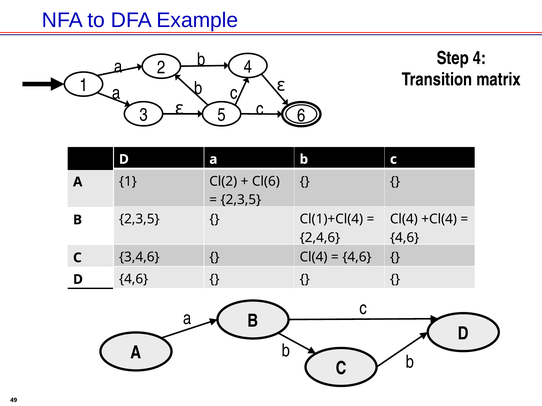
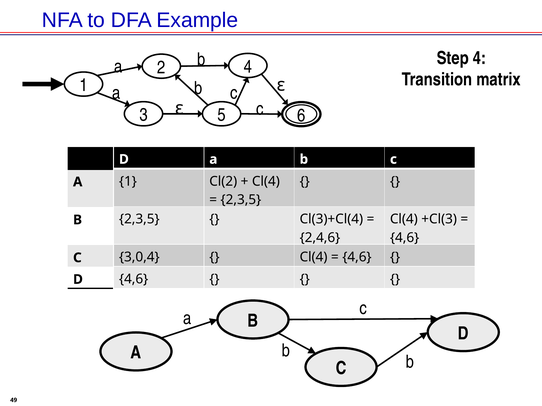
Cl(6 at (266, 181): Cl(6 -> Cl(4
Cl(1)+Cl(4: Cl(1)+Cl(4 -> Cl(3)+Cl(4
+Cl(4: +Cl(4 -> +Cl(3
3,4,6: 3,4,6 -> 3,0,4
